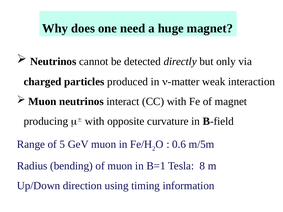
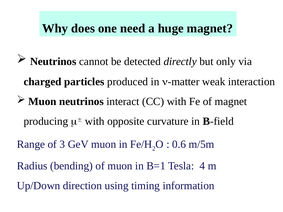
5: 5 -> 3
8: 8 -> 4
